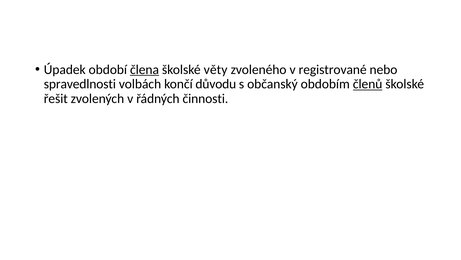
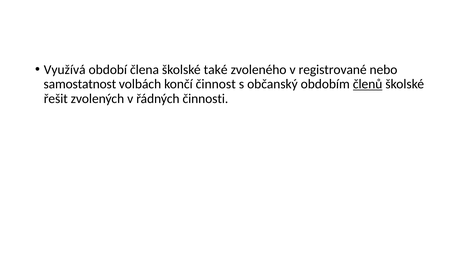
Úpadek: Úpadek -> Využívá
člena underline: present -> none
věty: věty -> také
spravedlnosti: spravedlnosti -> samostatnost
důvodu: důvodu -> činnost
